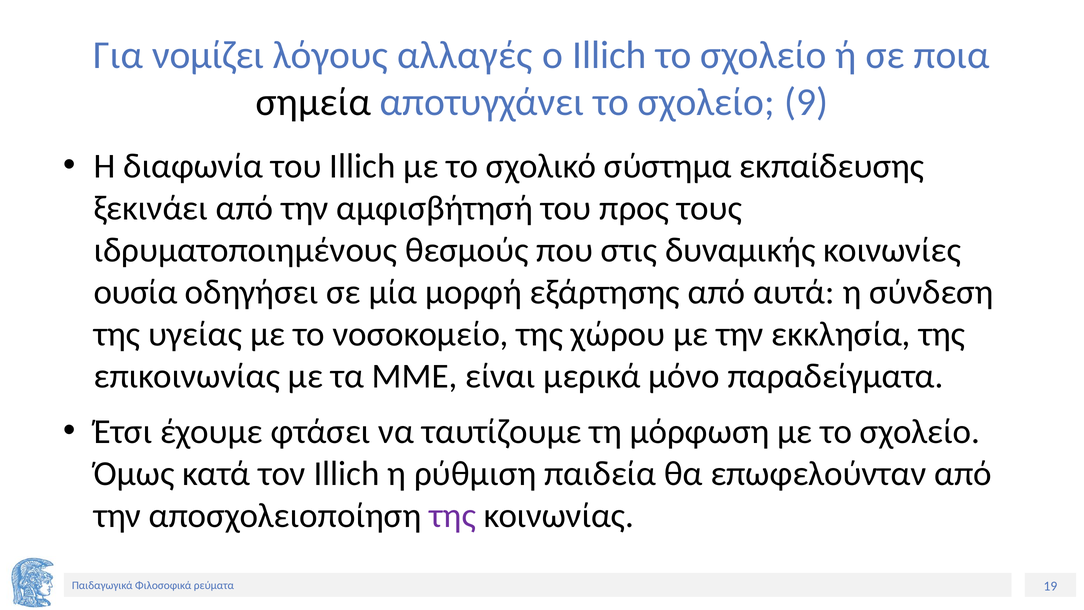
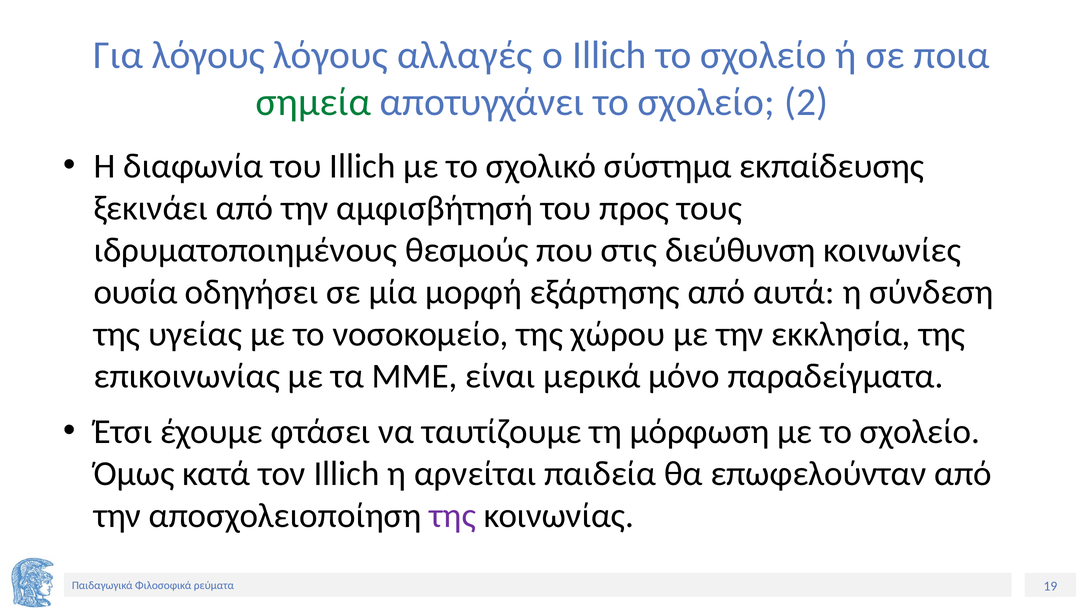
Για νομίζει: νομίζει -> λόγους
σημεία colour: black -> green
9: 9 -> 2
δυναμικής: δυναμικής -> διεύθυνση
ρύθμιση: ρύθμιση -> αρνείται
